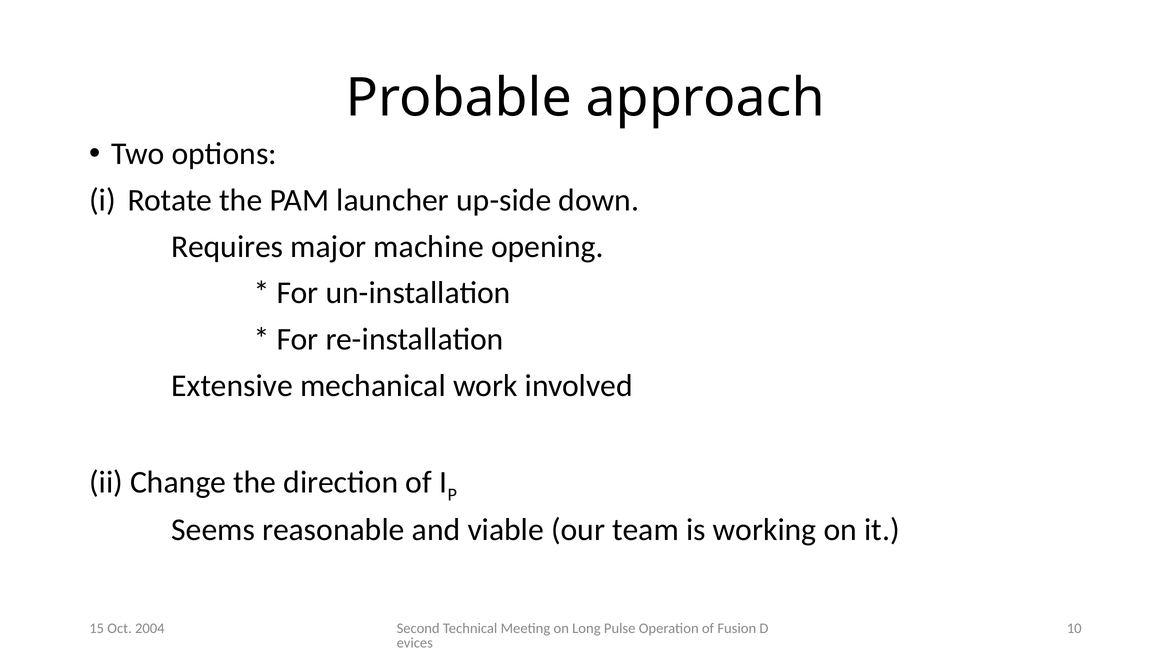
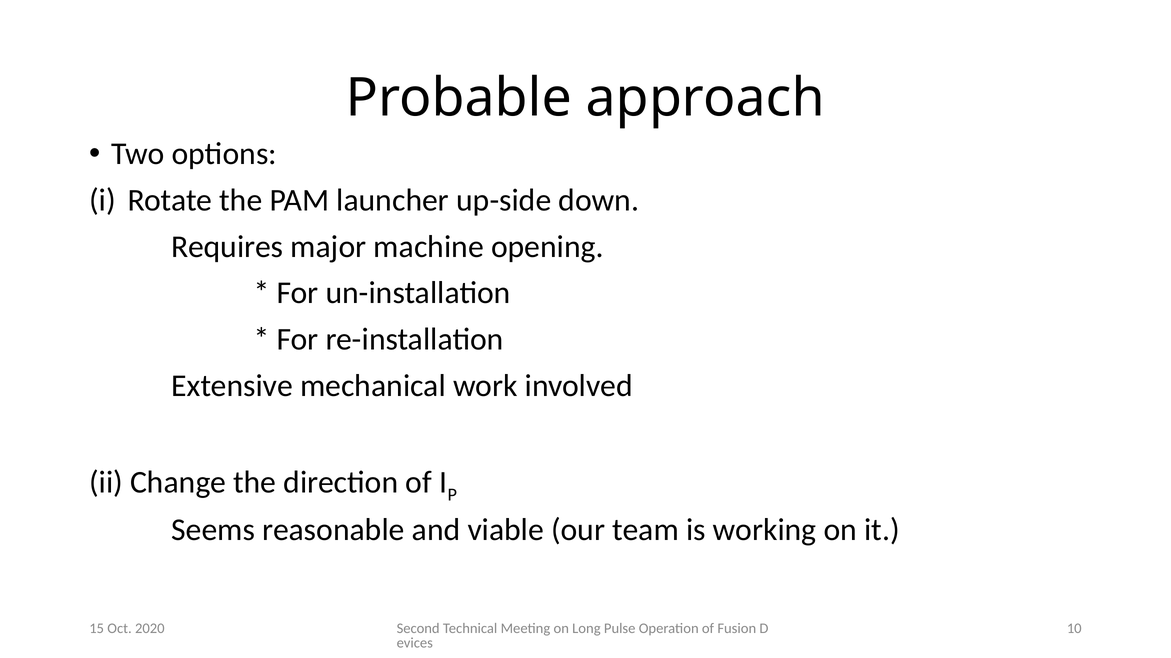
2004: 2004 -> 2020
